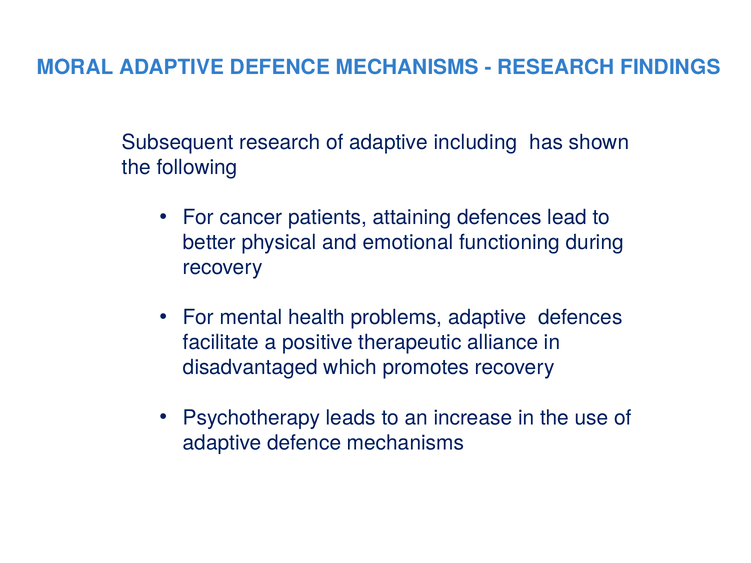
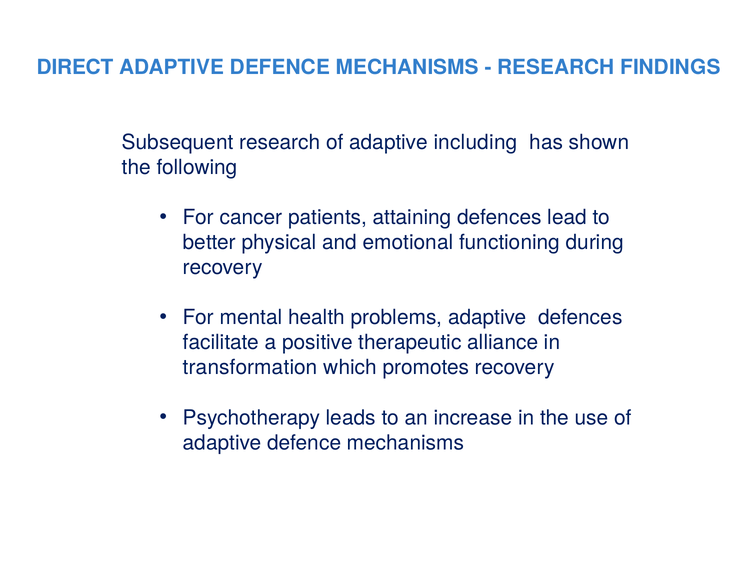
MORAL: MORAL -> DIRECT
disadvantaged: disadvantaged -> transformation
